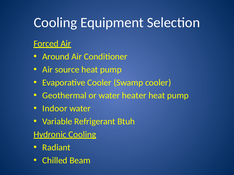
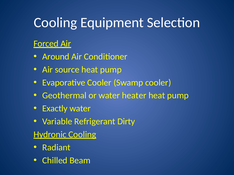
Indoor: Indoor -> Exactly
Btuh: Btuh -> Dirty
